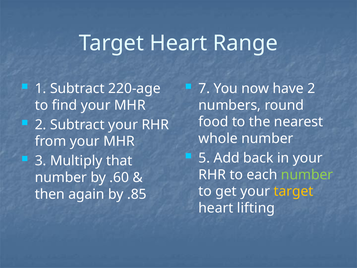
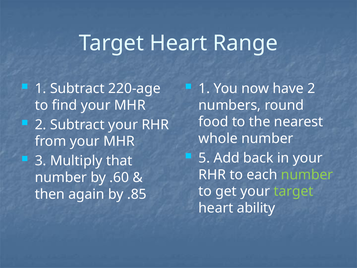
7 at (204, 88): 7 -> 1
target at (294, 191) colour: yellow -> light green
lifting: lifting -> ability
